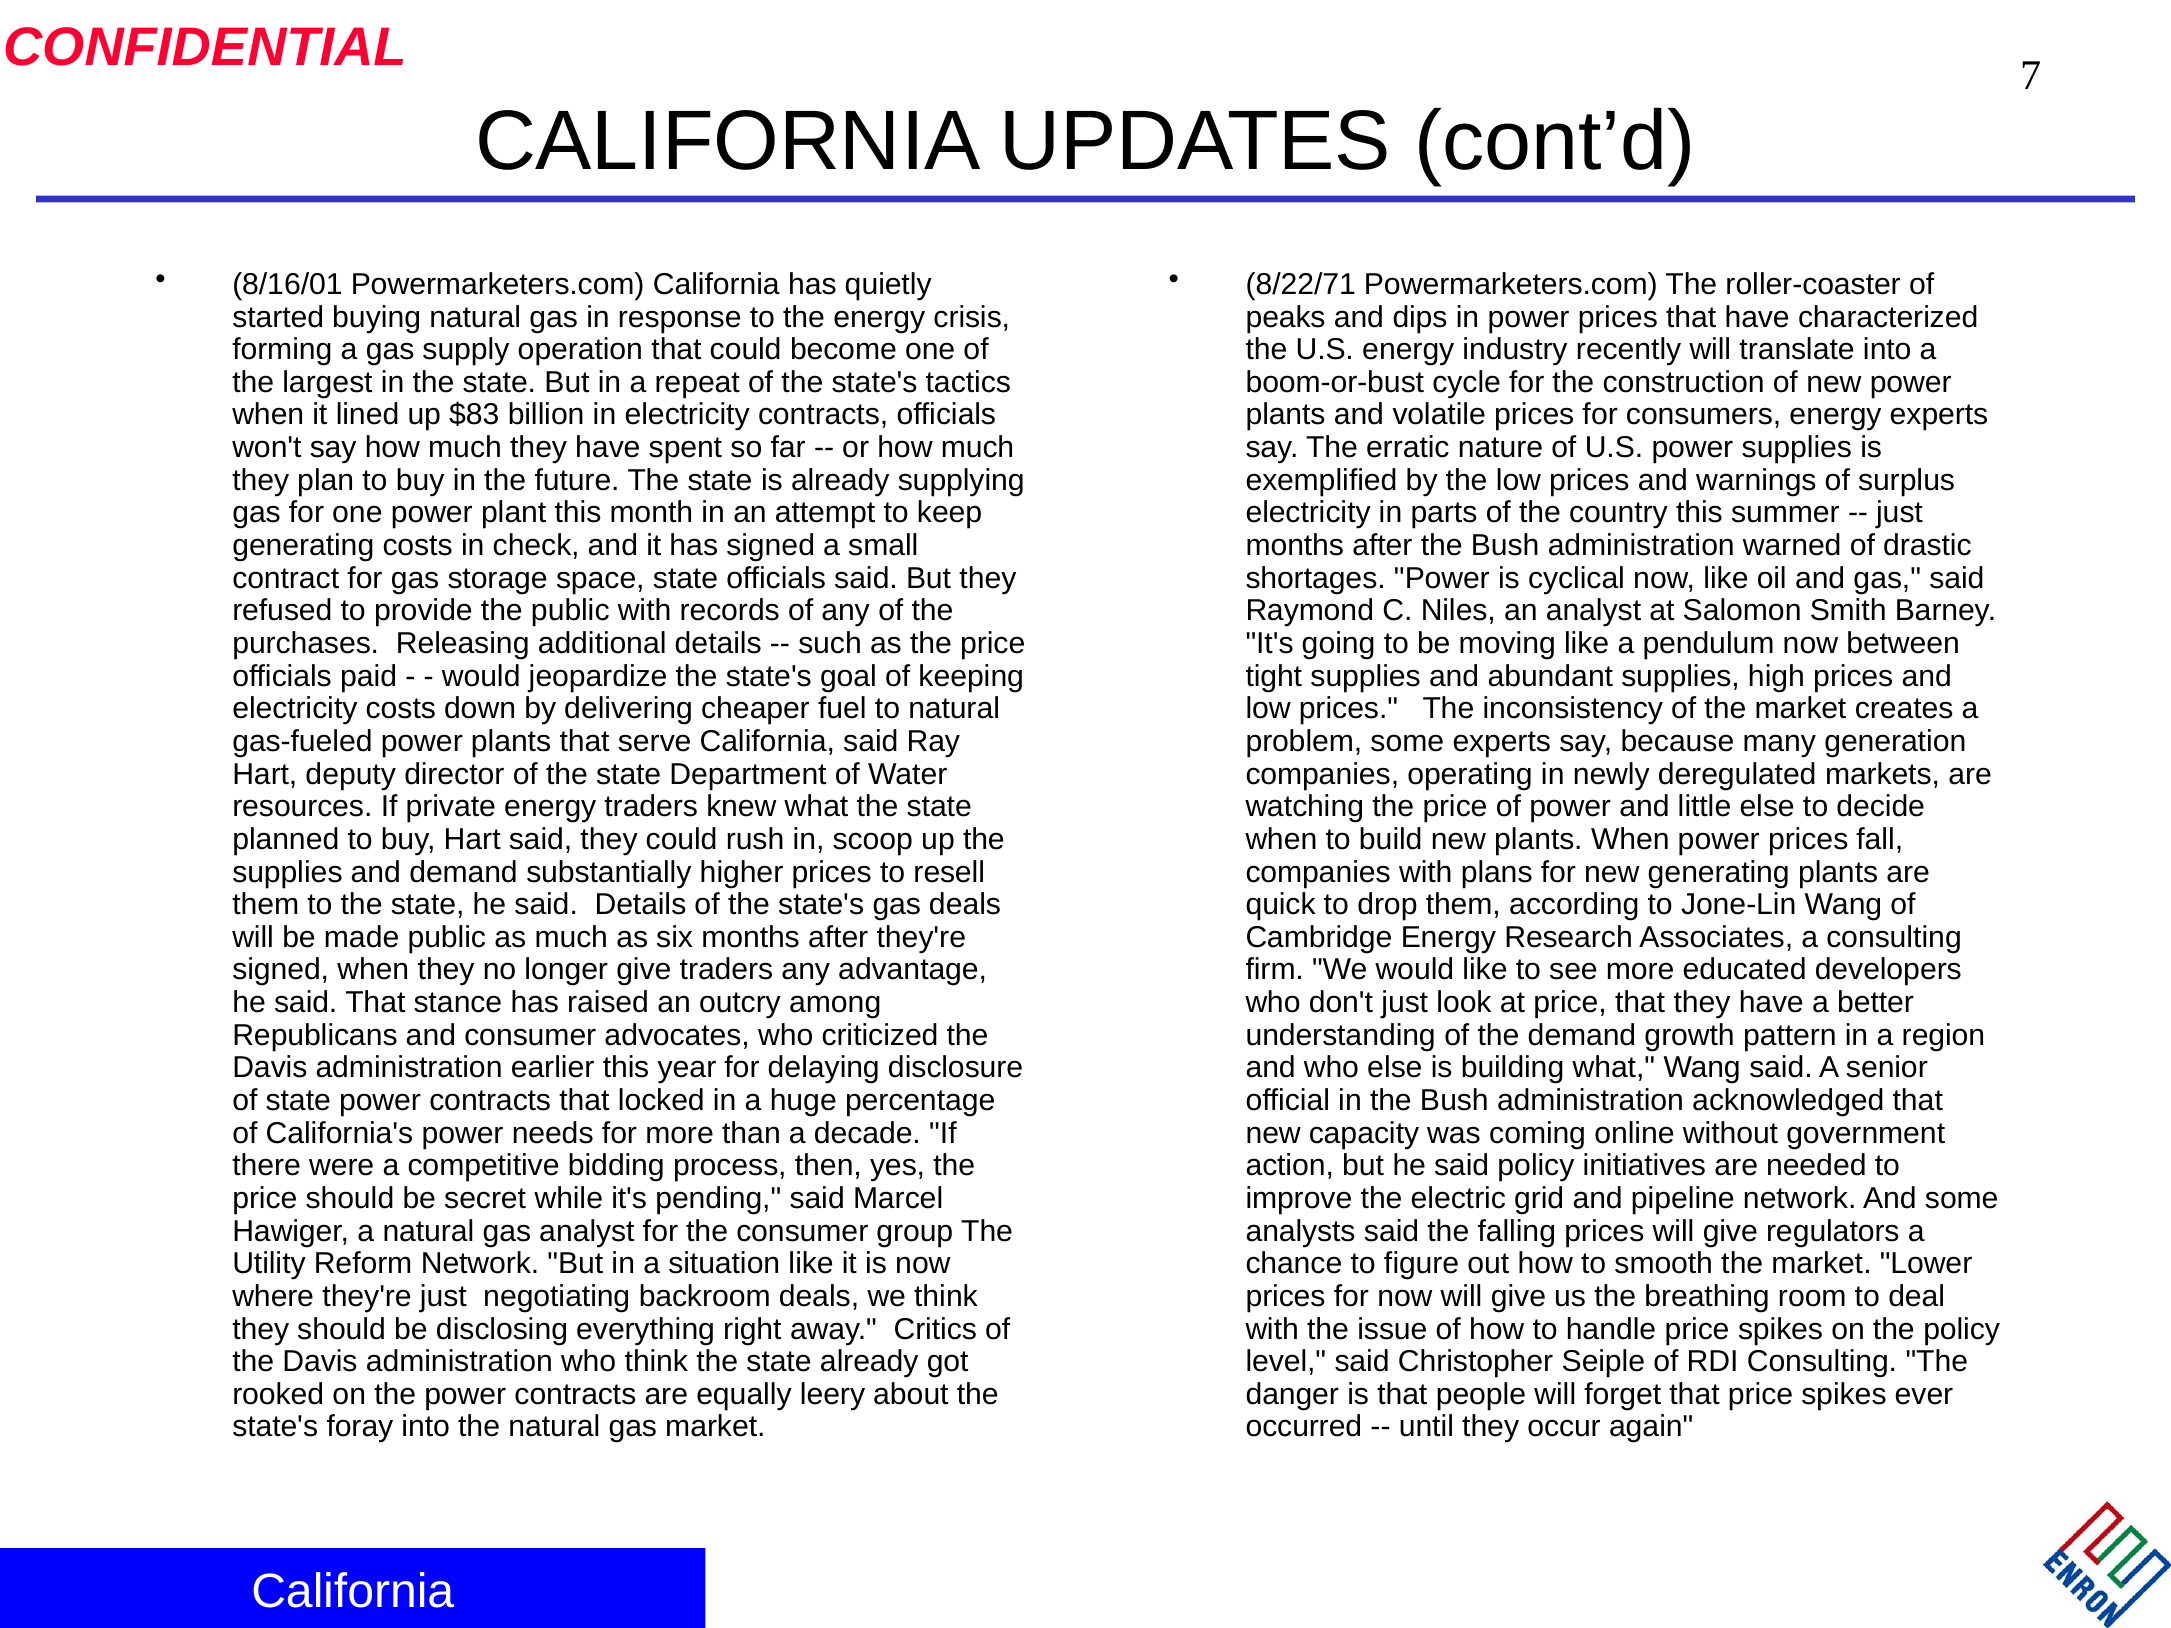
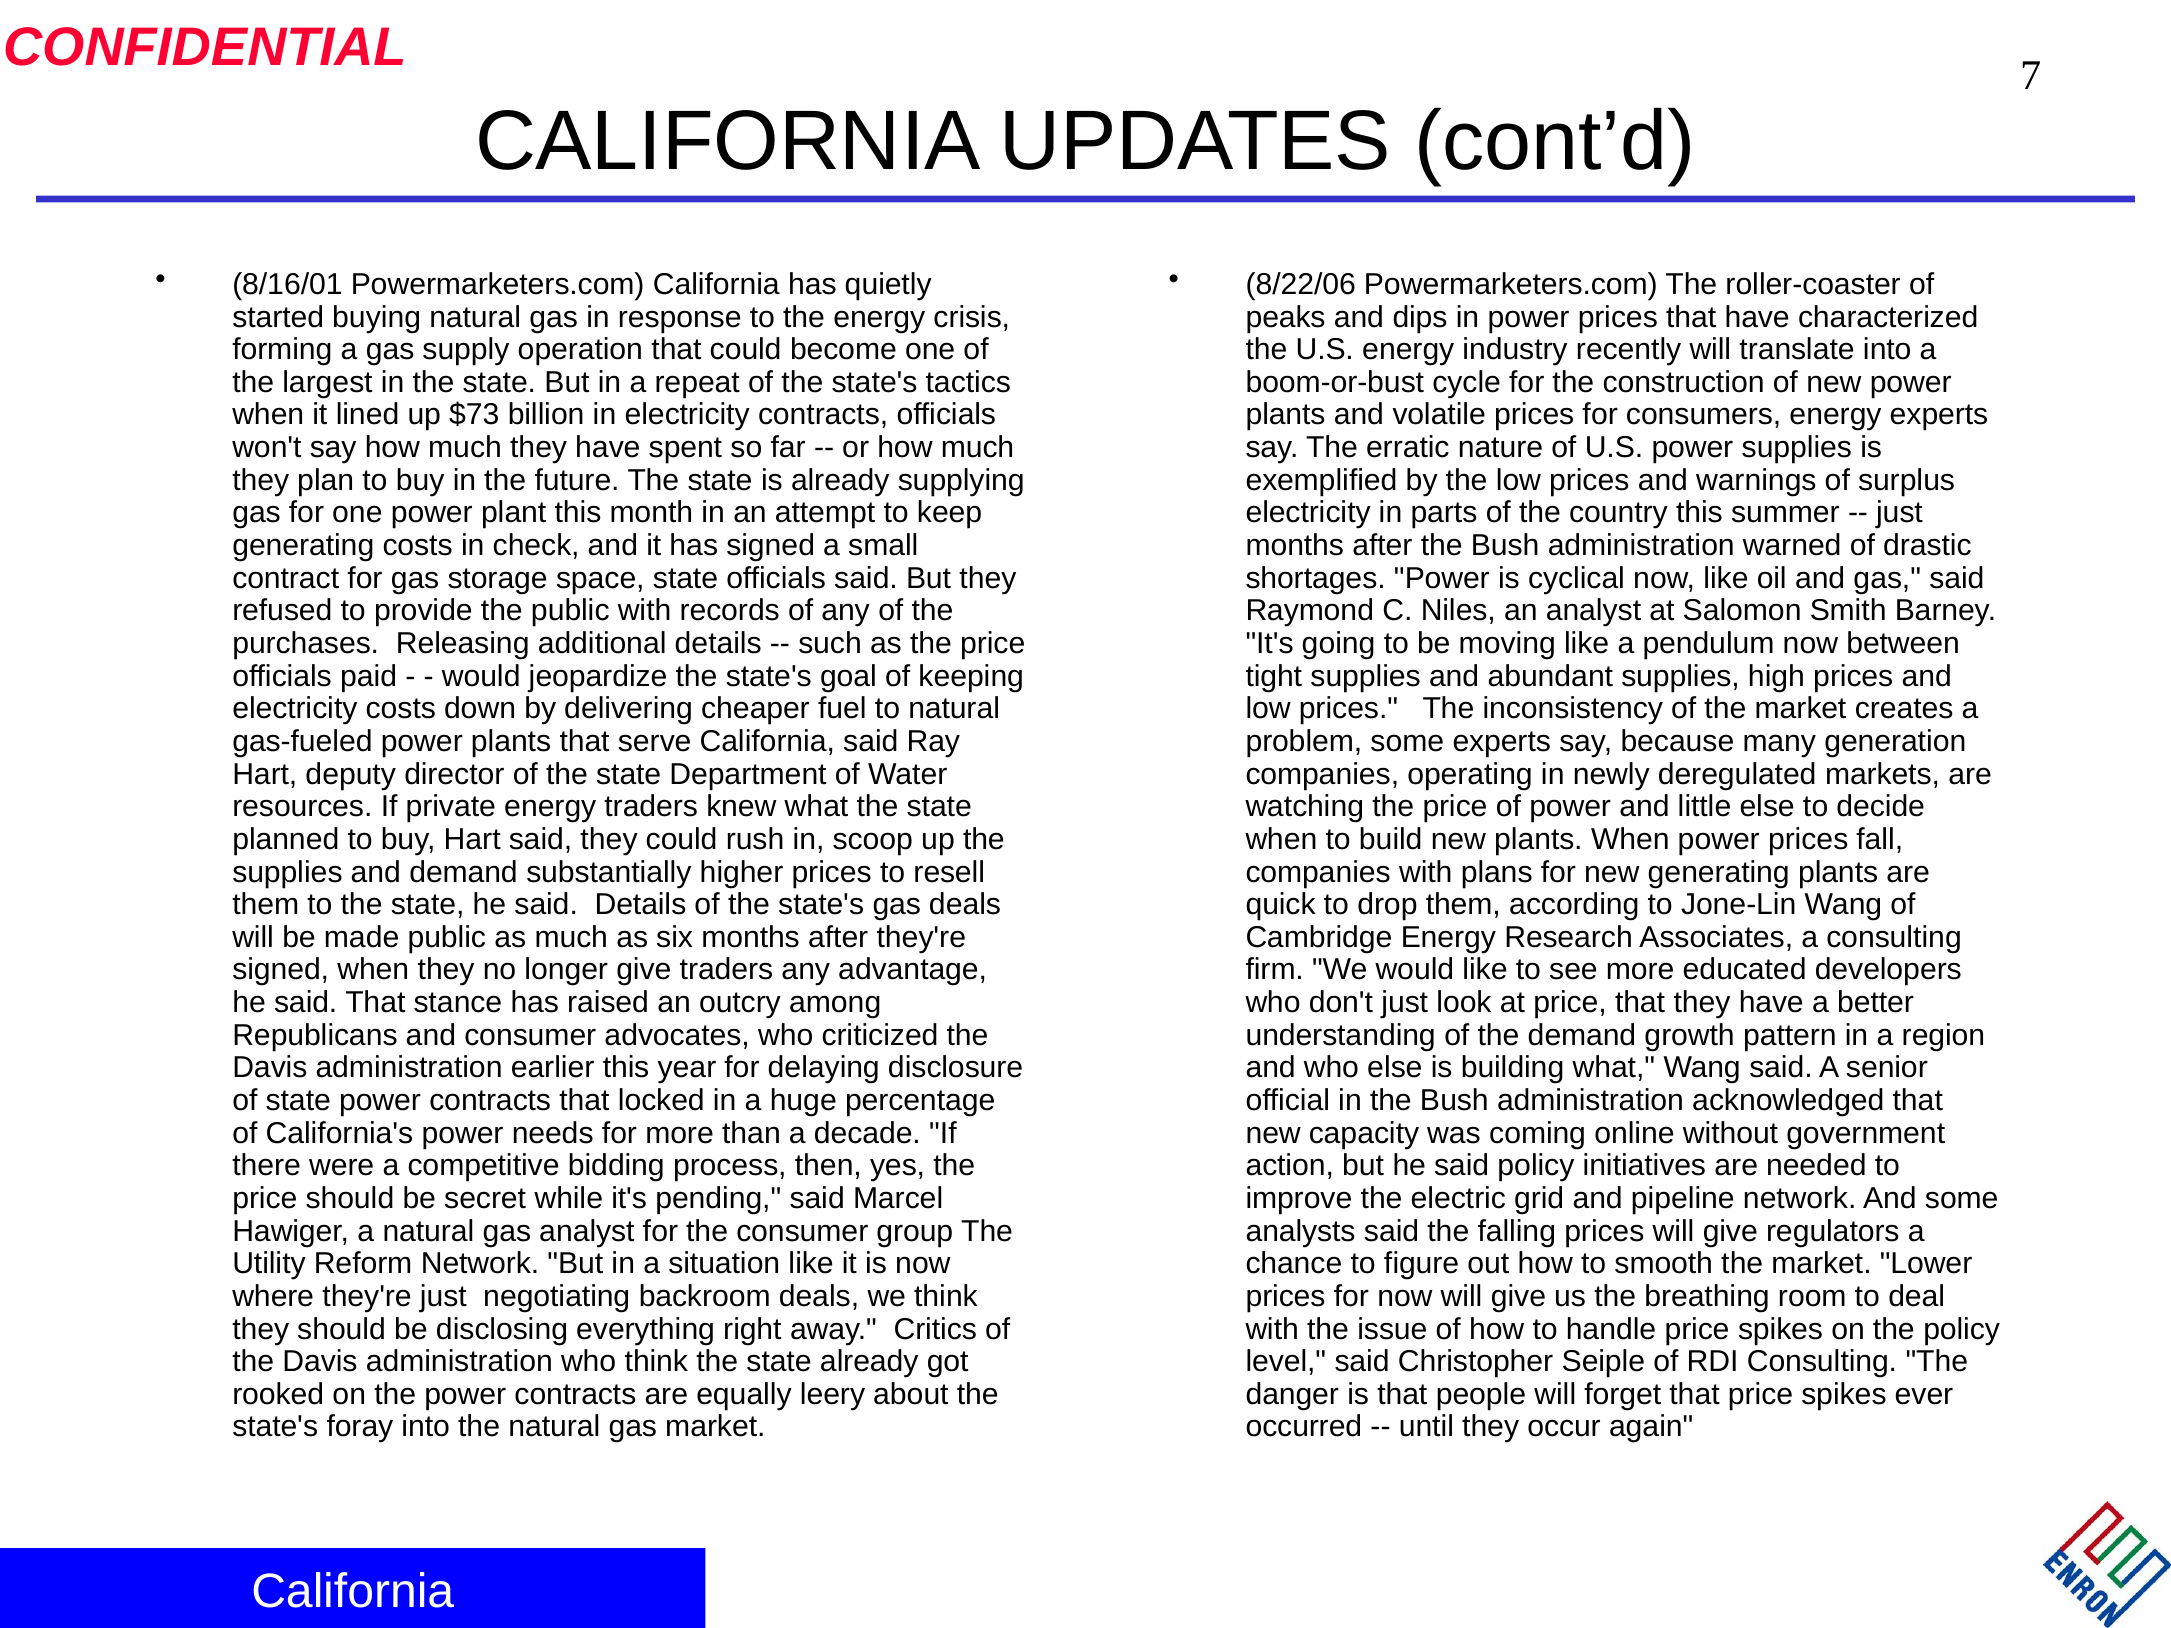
8/22/71: 8/22/71 -> 8/22/06
$83: $83 -> $73
